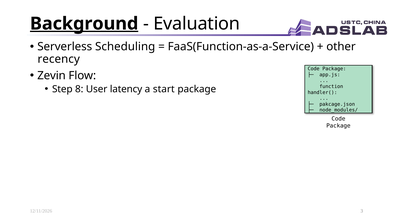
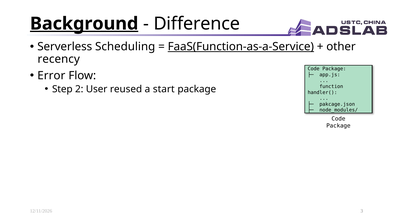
Evaluation: Evaluation -> Difference
FaaS(Function-as-a-Service underline: none -> present
Zevin: Zevin -> Error
8: 8 -> 2
latency: latency -> reused
